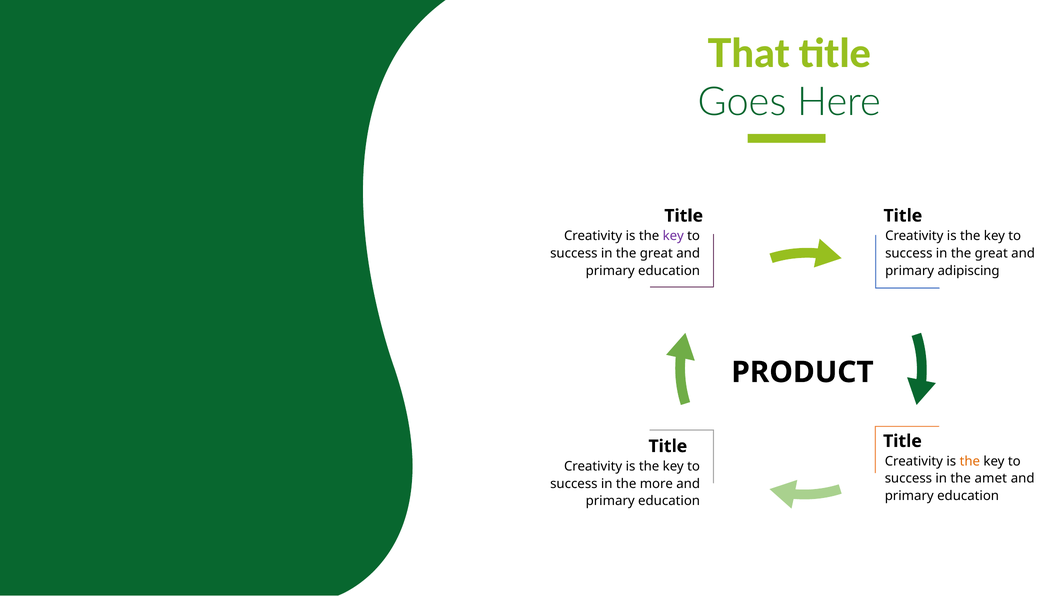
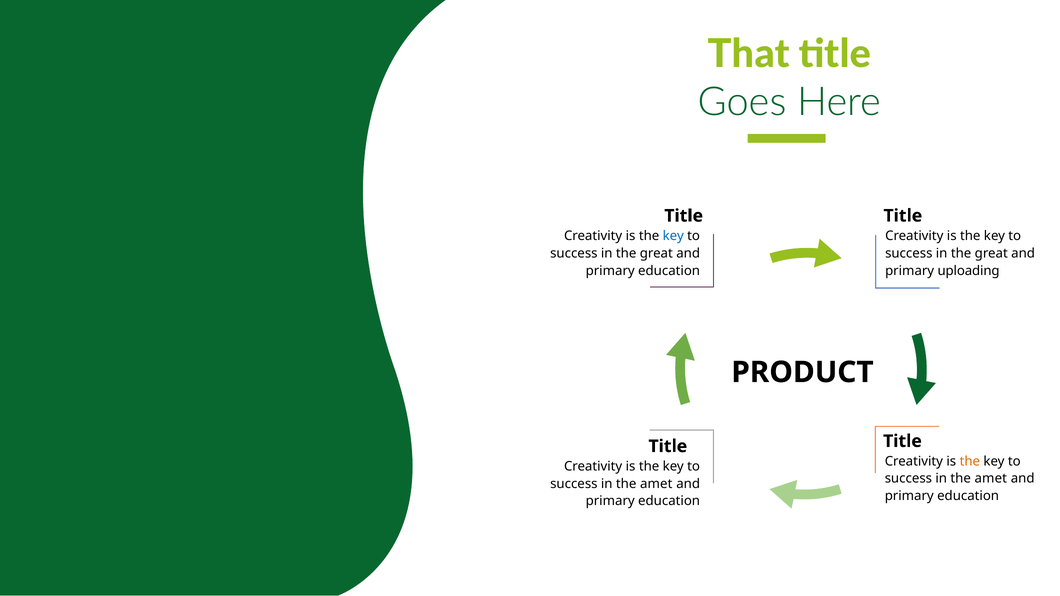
key at (673, 236) colour: purple -> blue
adipiscing: adipiscing -> uploading
more at (656, 484): more -> amet
